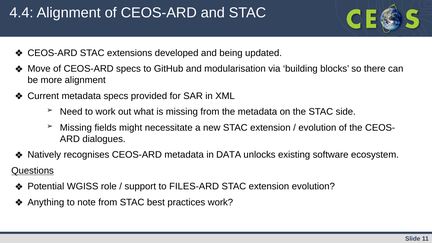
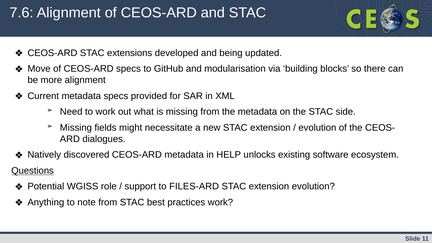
4.4: 4.4 -> 7.6
recognises: recognises -> discovered
DATA: DATA -> HELP
